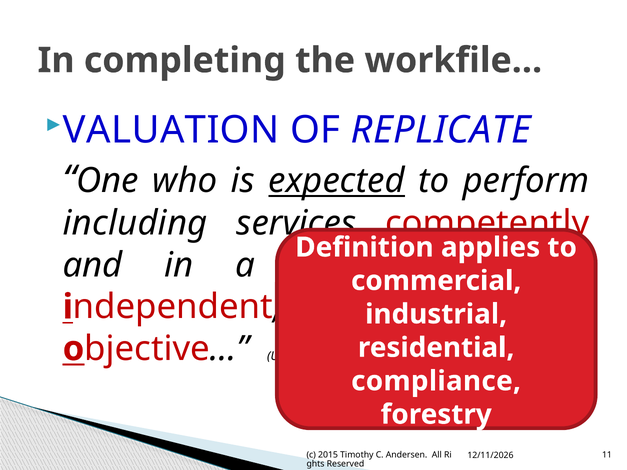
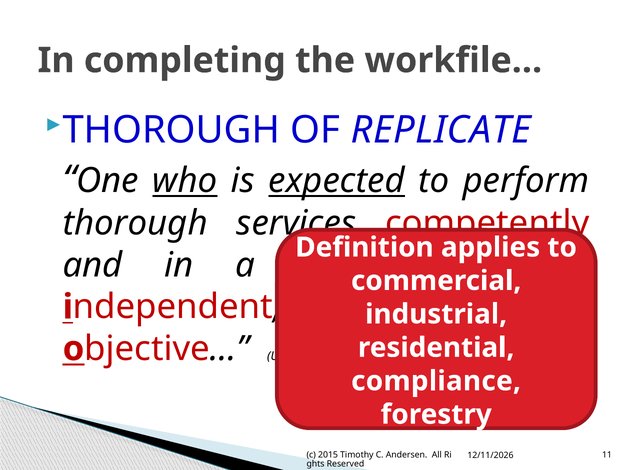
VALUATION at (171, 130): VALUATION -> THOROUGH
who underline: none -> present
including at (135, 224): including -> thorough
